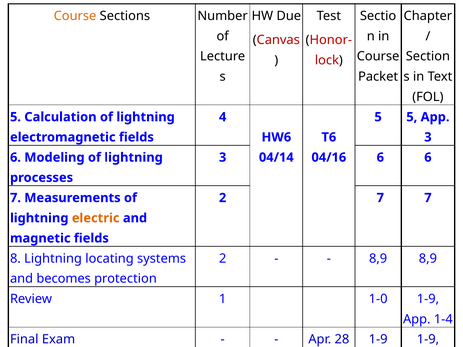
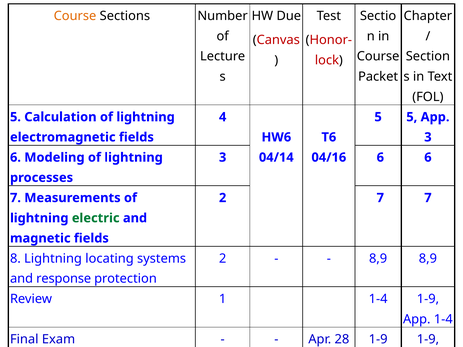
electric colour: orange -> green
becomes: becomes -> response
1 1-0: 1-0 -> 1-4
